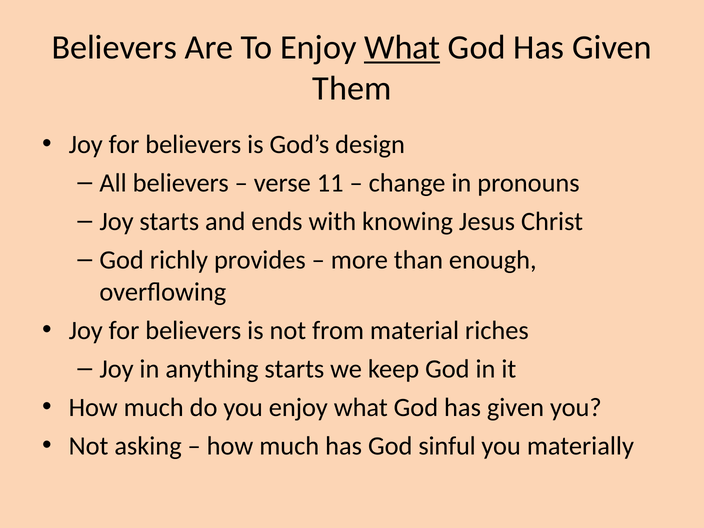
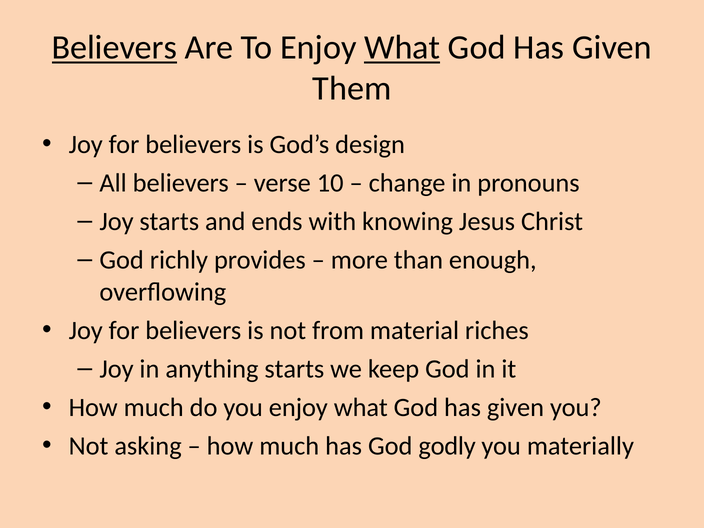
Believers at (114, 48) underline: none -> present
11: 11 -> 10
sinful: sinful -> godly
